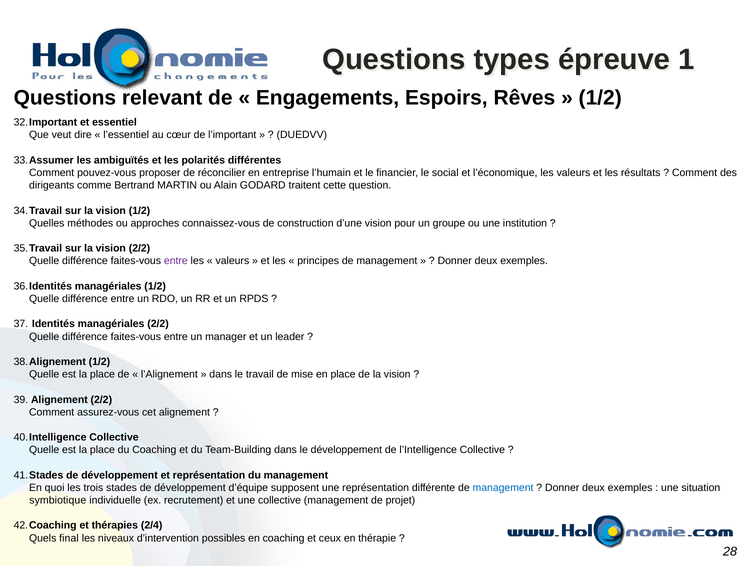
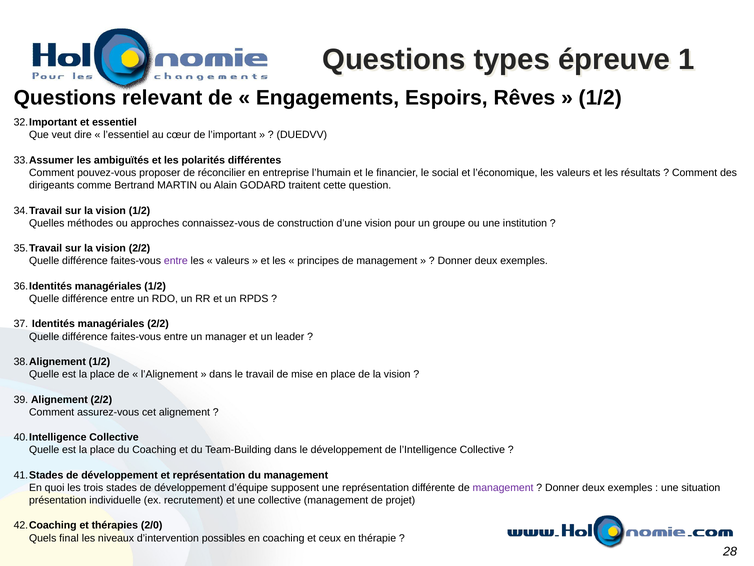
management at (503, 487) colour: blue -> purple
symbiotique: symbiotique -> présentation
2/4: 2/4 -> 2/0
